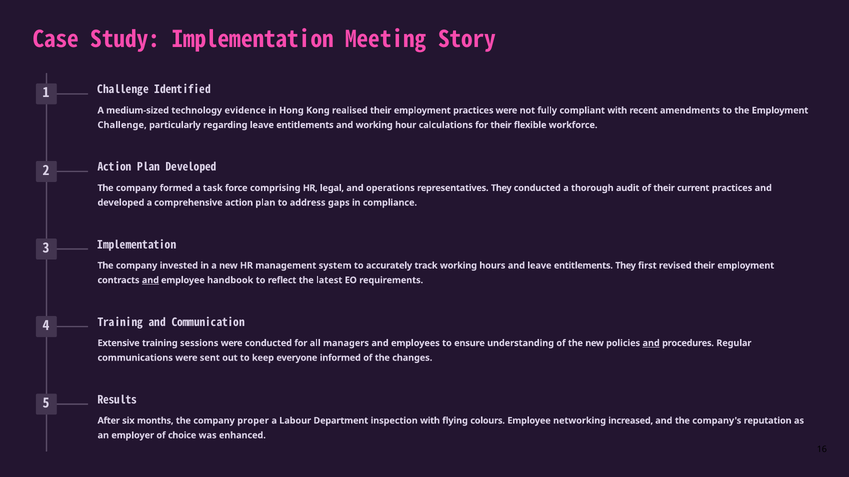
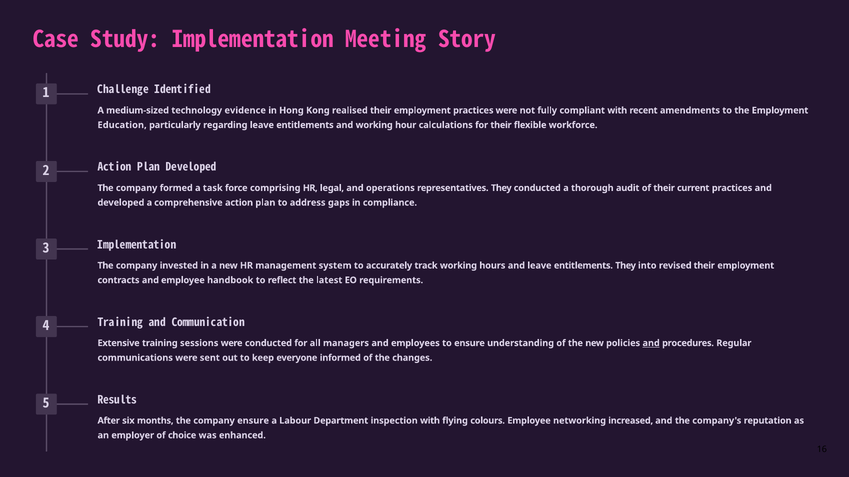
Challenge at (122, 125): Challenge -> Education
first: first -> into
and at (150, 280) underline: present -> none
company proper: proper -> ensure
